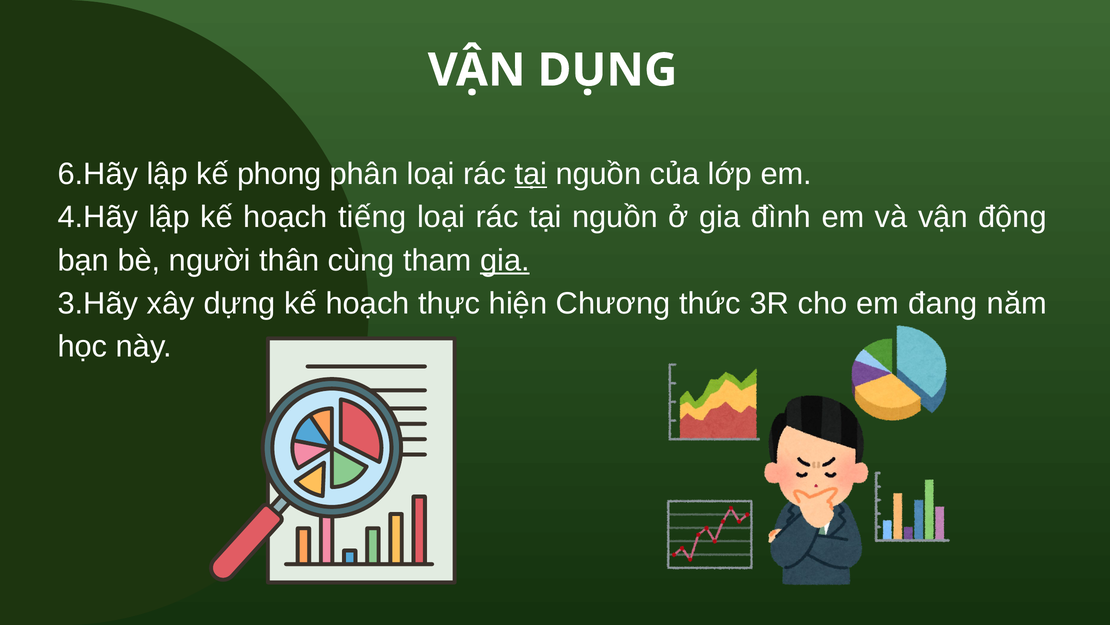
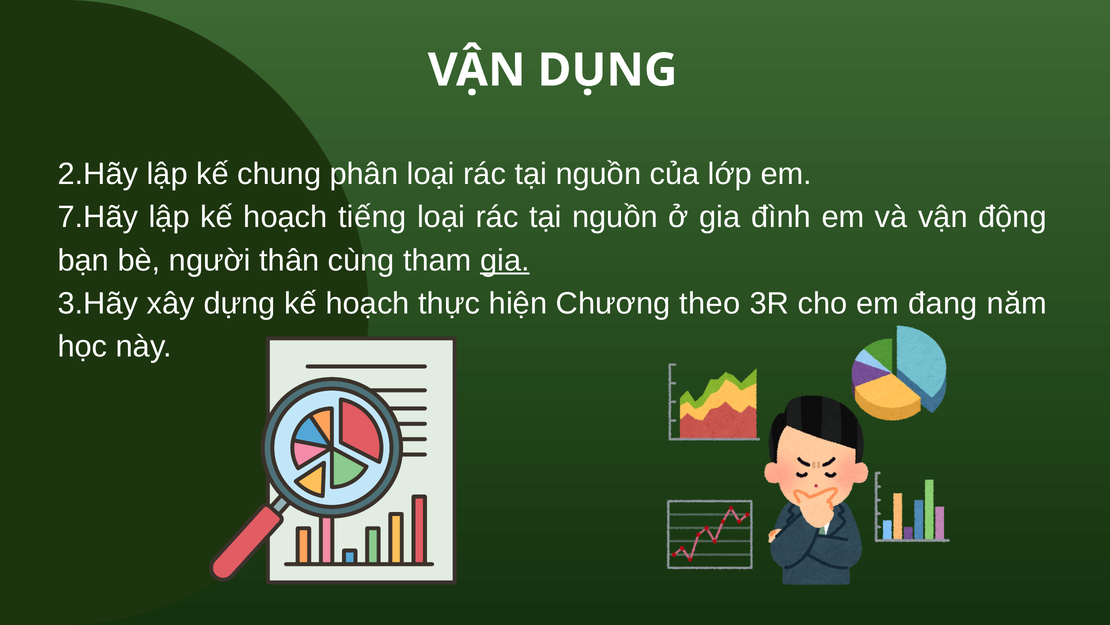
6.Hãy: 6.Hãy -> 2.Hãy
phong: phong -> chung
tại at (531, 174) underline: present -> none
4.Hãy: 4.Hãy -> 7.Hãy
thức: thức -> theo
